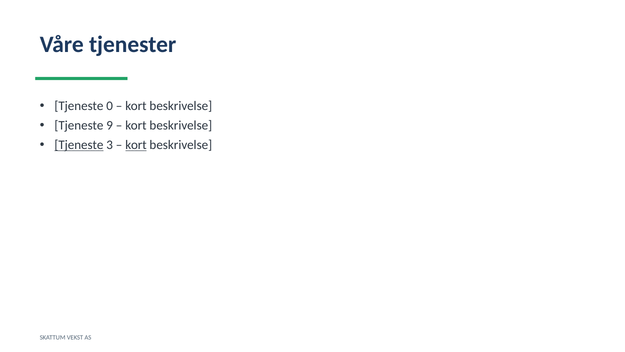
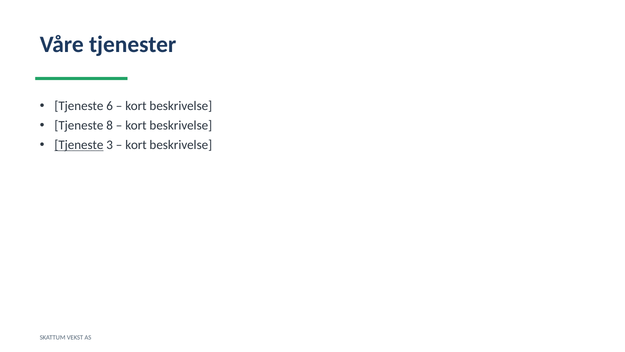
0: 0 -> 6
9: 9 -> 8
kort at (136, 145) underline: present -> none
